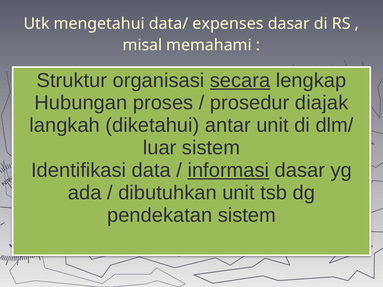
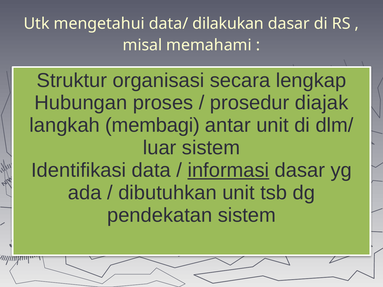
expenses: expenses -> dilakukan
secara underline: present -> none
diketahui: diketahui -> membagi
